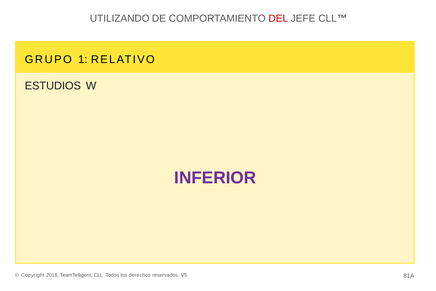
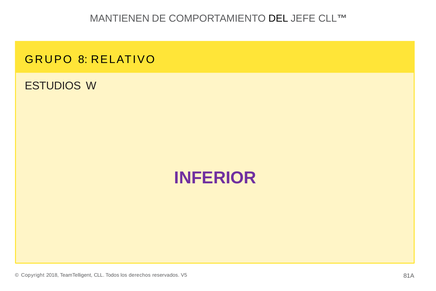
UTILIZANDO: UTILIZANDO -> MANTIENEN
DEL colour: red -> black
1: 1 -> 8
